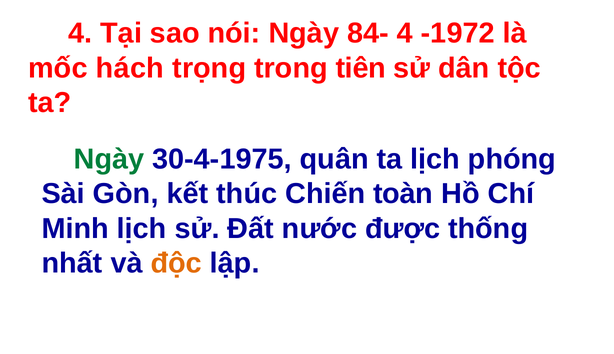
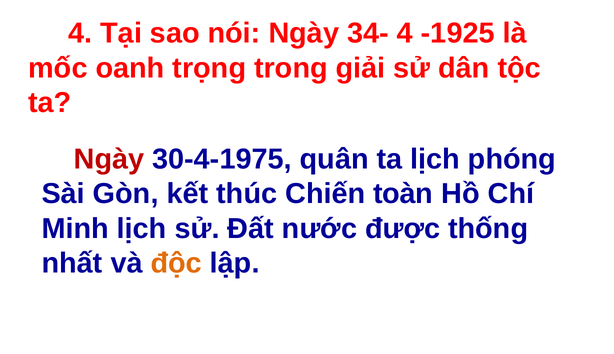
84-: 84- -> 34-
-1972: -1972 -> -1925
hách: hách -> oanh
tiên: tiên -> giải
Ngày at (109, 159) colour: green -> red
